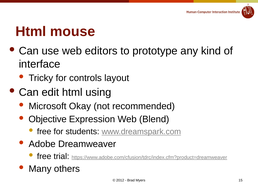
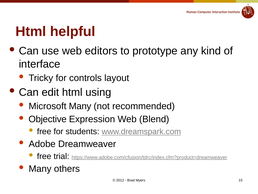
mouse: mouse -> helpful
Microsoft Okay: Okay -> Many
